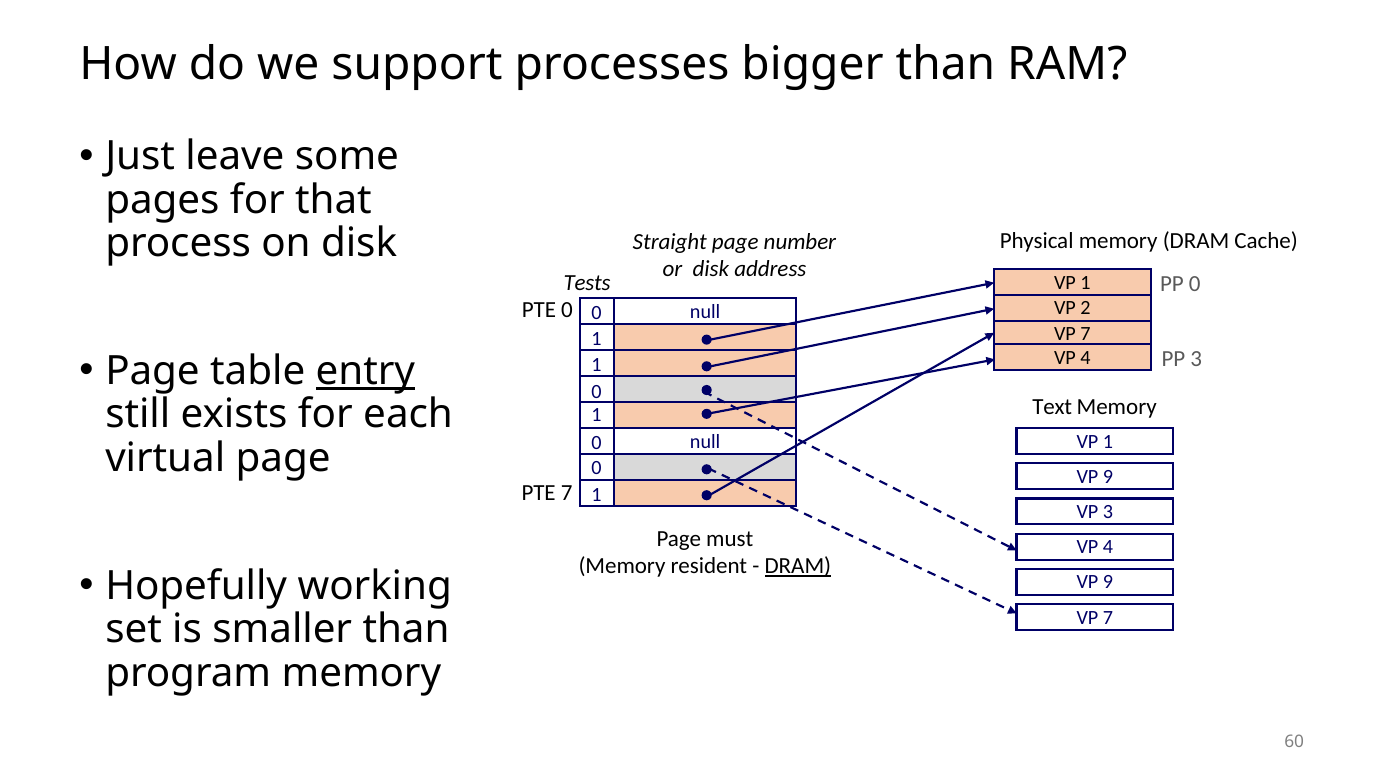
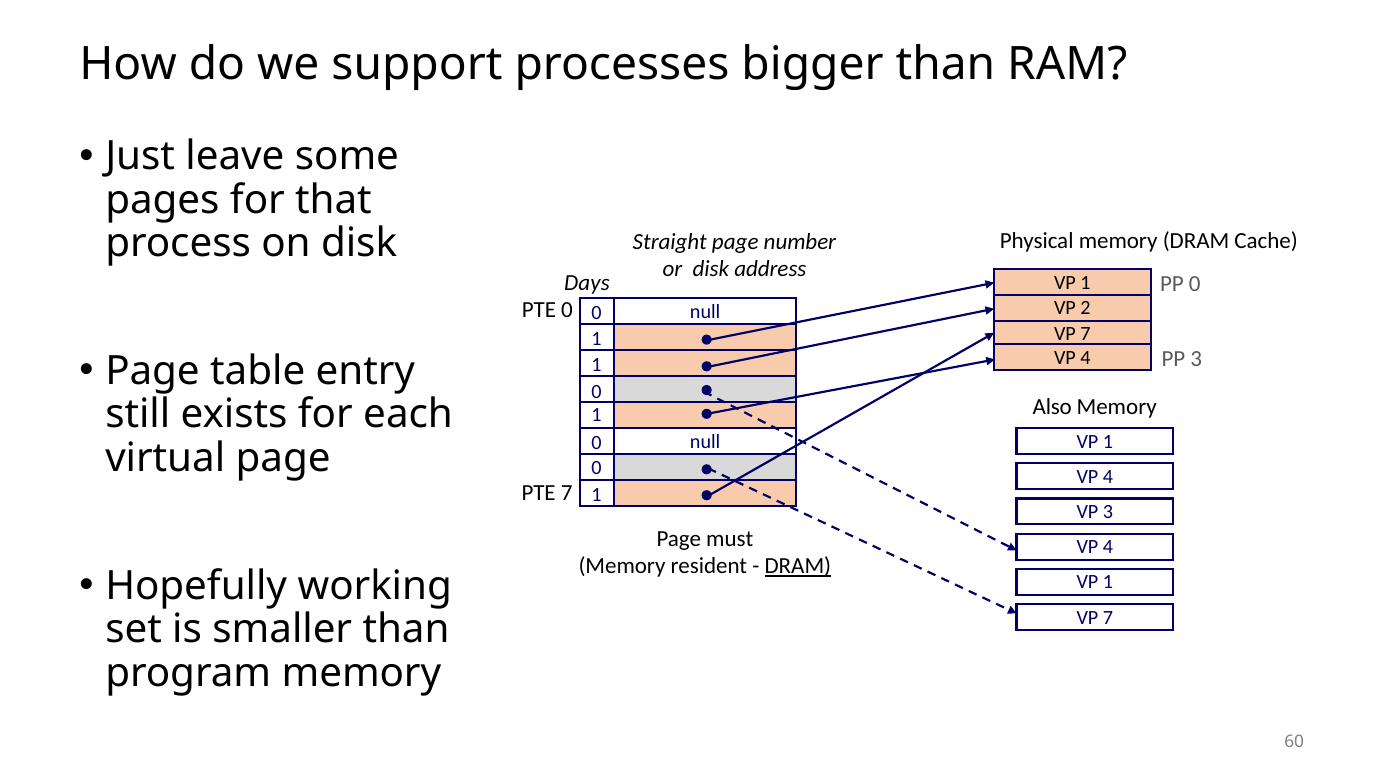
Tests: Tests -> Days
entry underline: present -> none
Text: Text -> Also
9 at (1108, 477): 9 -> 4
9 at (1108, 583): 9 -> 1
